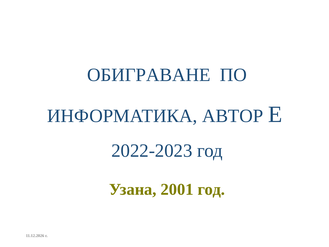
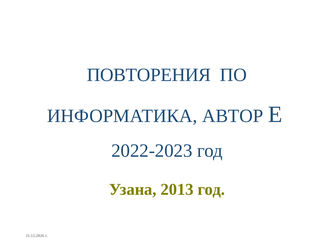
ОБИГРАВАНЕ: ОБИГРАВАНЕ -> ПОВТОРЕНИЯ
2001: 2001 -> 2013
